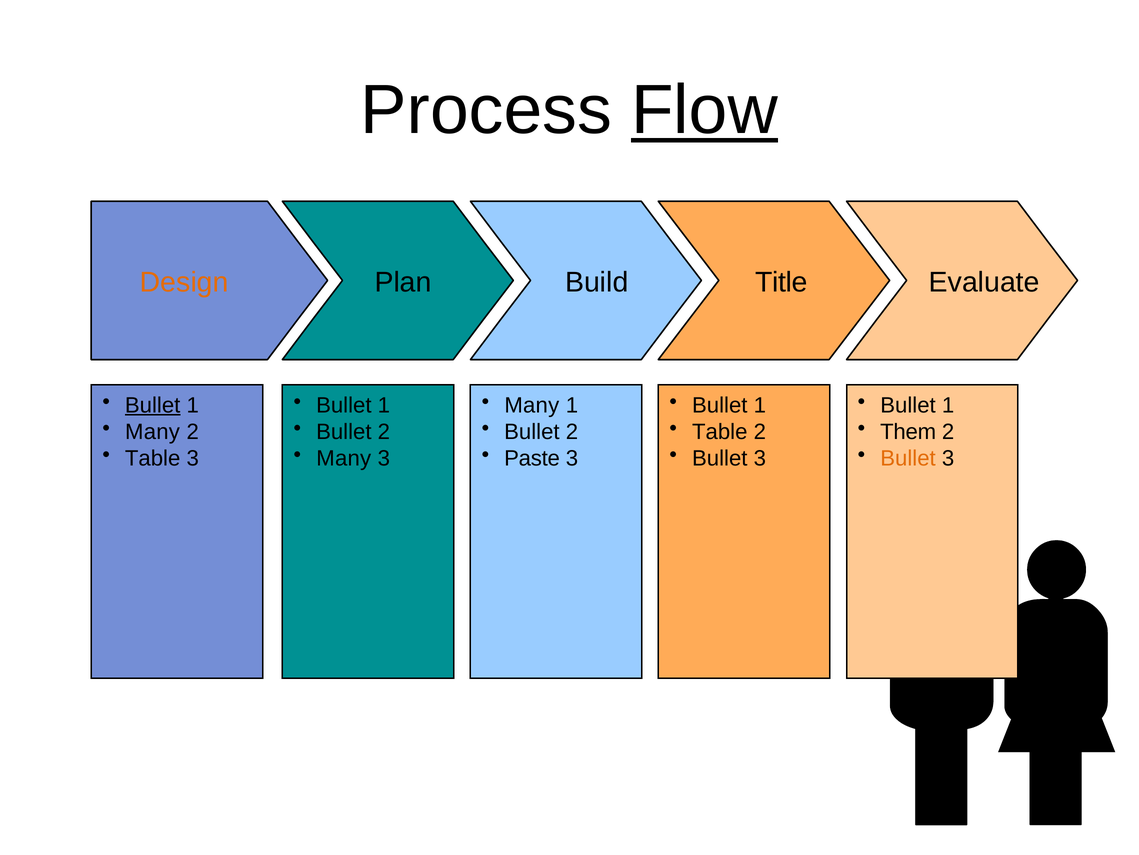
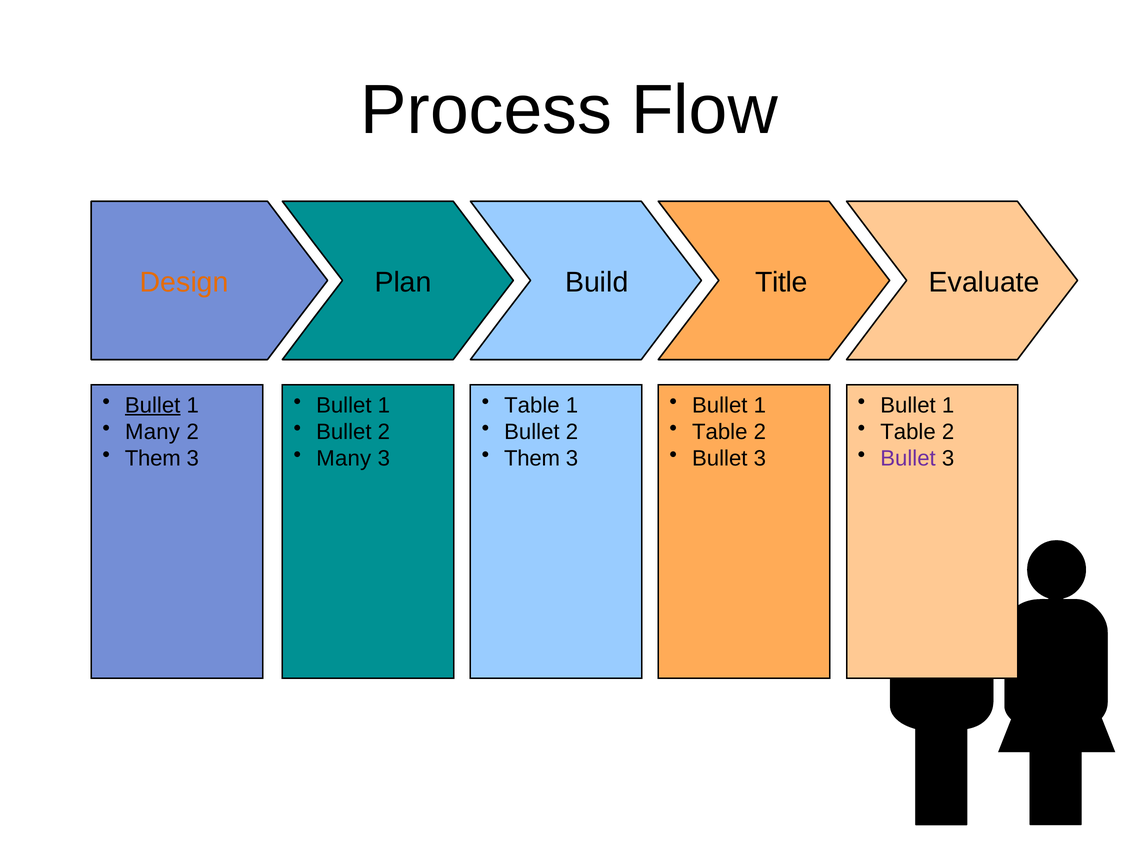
Flow underline: present -> none
Many at (532, 405): Many -> Table
Them at (908, 432): Them -> Table
Table at (153, 458): Table -> Them
Paste at (532, 458): Paste -> Them
Bullet at (908, 458) colour: orange -> purple
